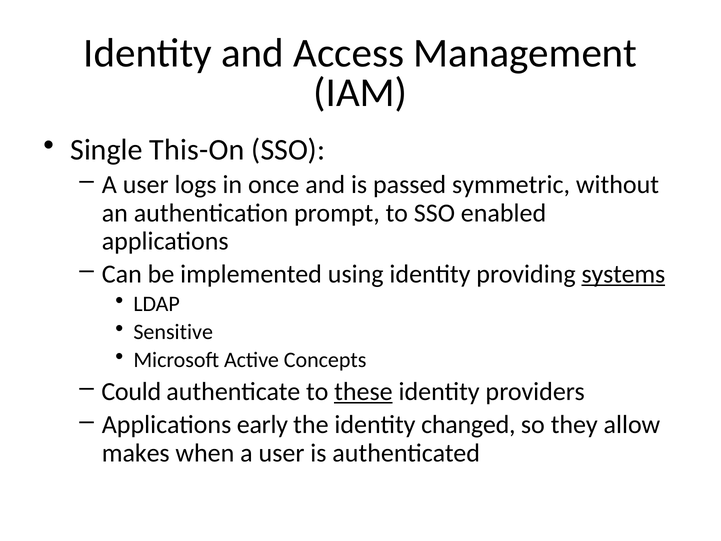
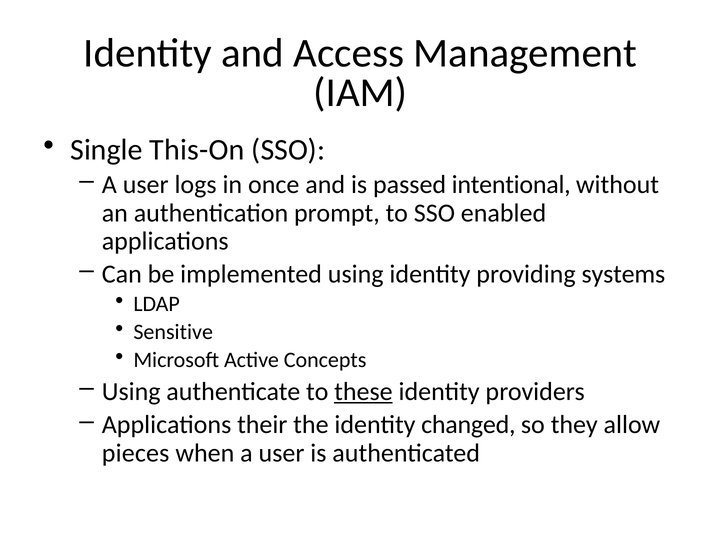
symmetric: symmetric -> intentional
systems underline: present -> none
Could at (131, 392): Could -> Using
early: early -> their
makes: makes -> pieces
